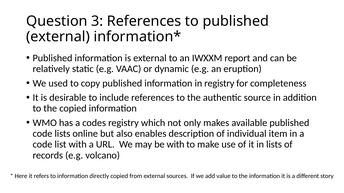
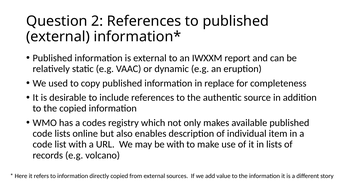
3: 3 -> 2
in registry: registry -> replace
